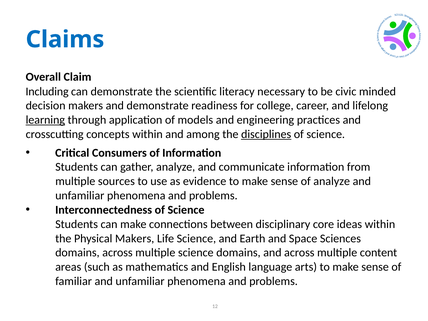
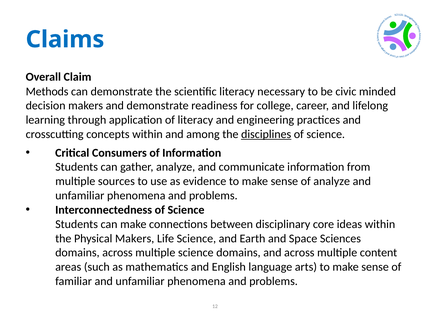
Including: Including -> Methods
learning underline: present -> none
of models: models -> literacy
